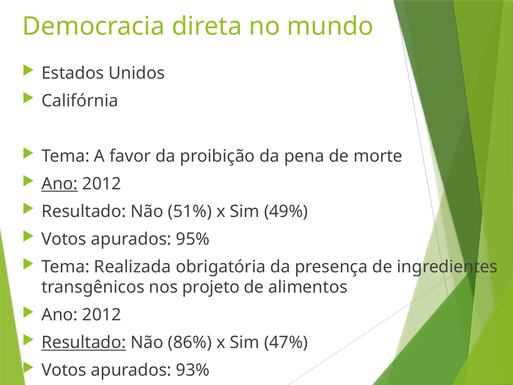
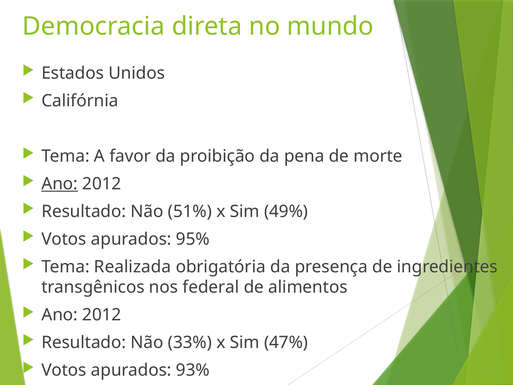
projeto: projeto -> federal
Resultado at (84, 342) underline: present -> none
86%: 86% -> 33%
